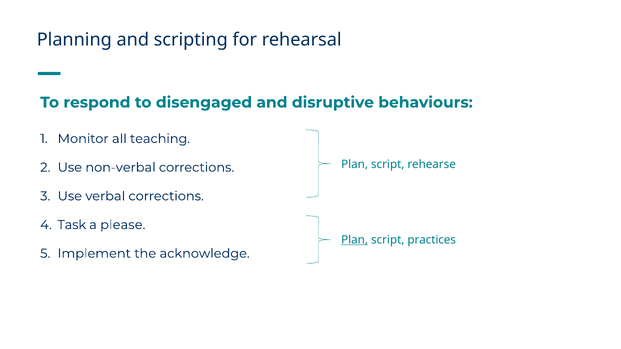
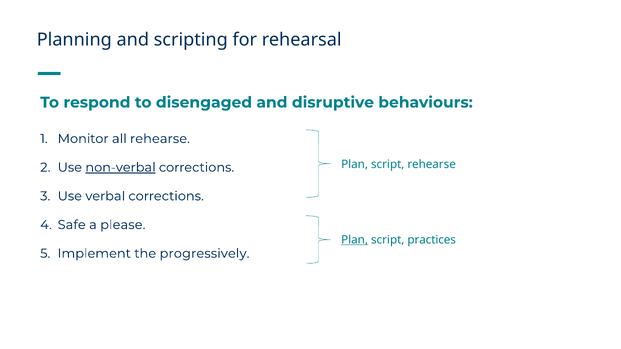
all teaching: teaching -> rehearse
non-verbal underline: none -> present
Task: Task -> Safe
acknowledge: acknowledge -> progressively
